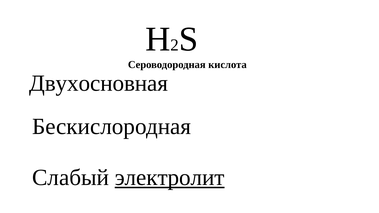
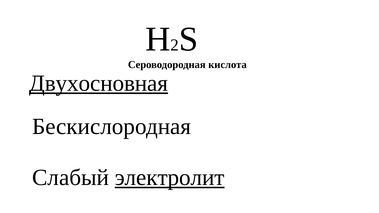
Двухосновная underline: none -> present
